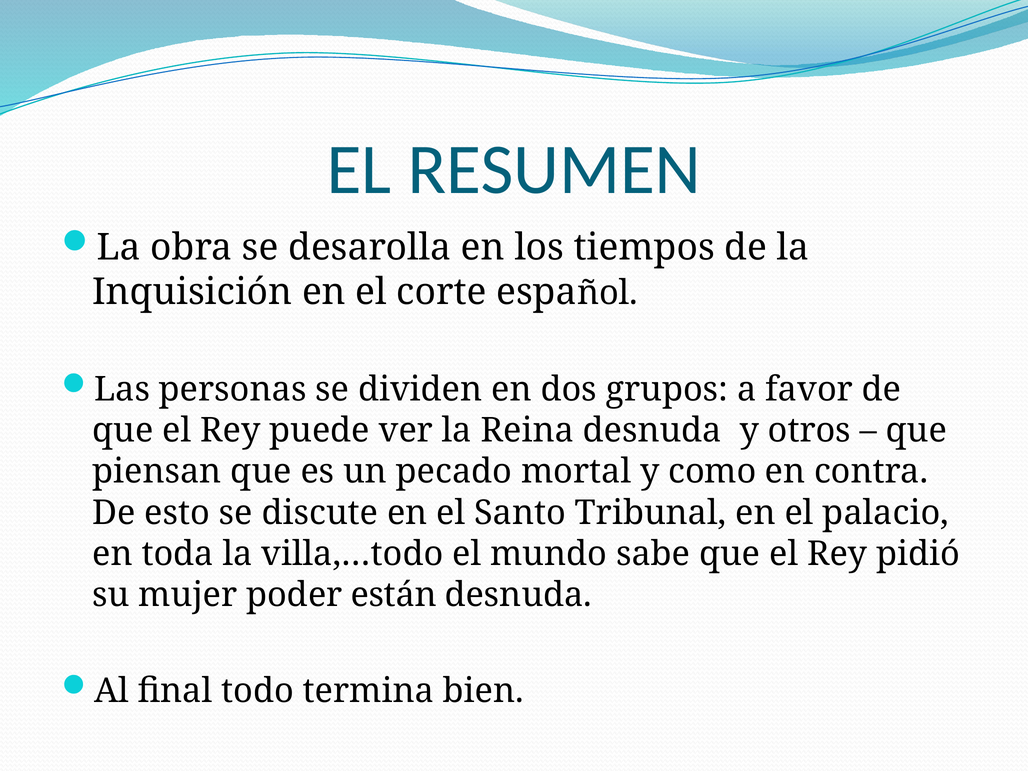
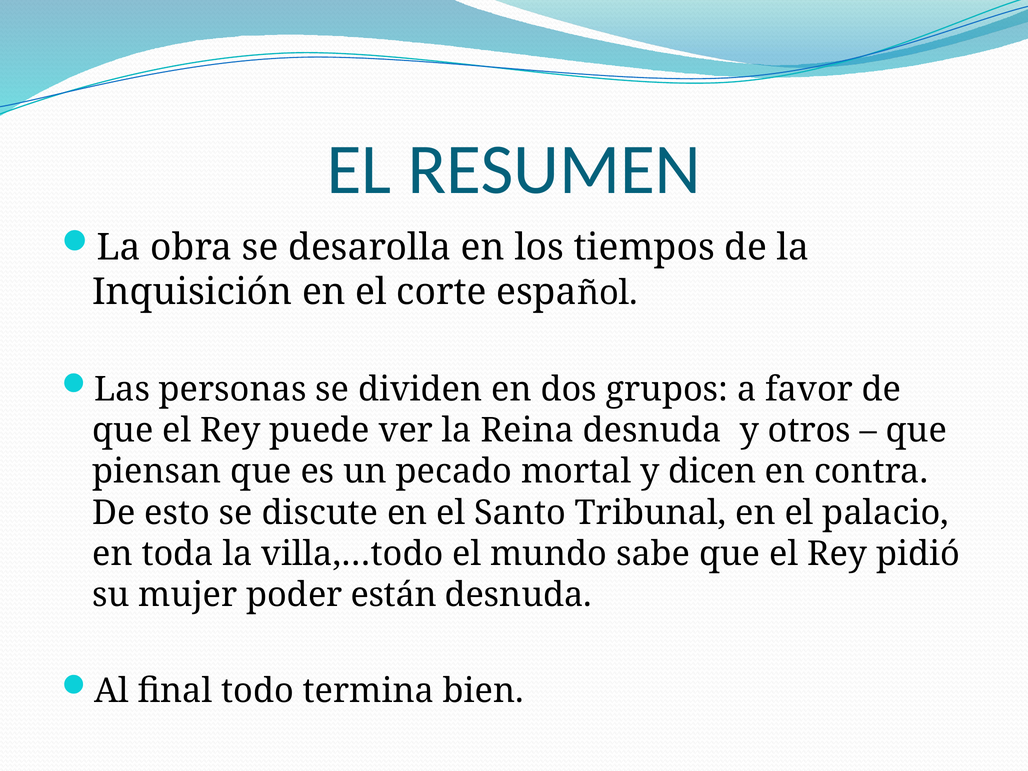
como: como -> dicen
